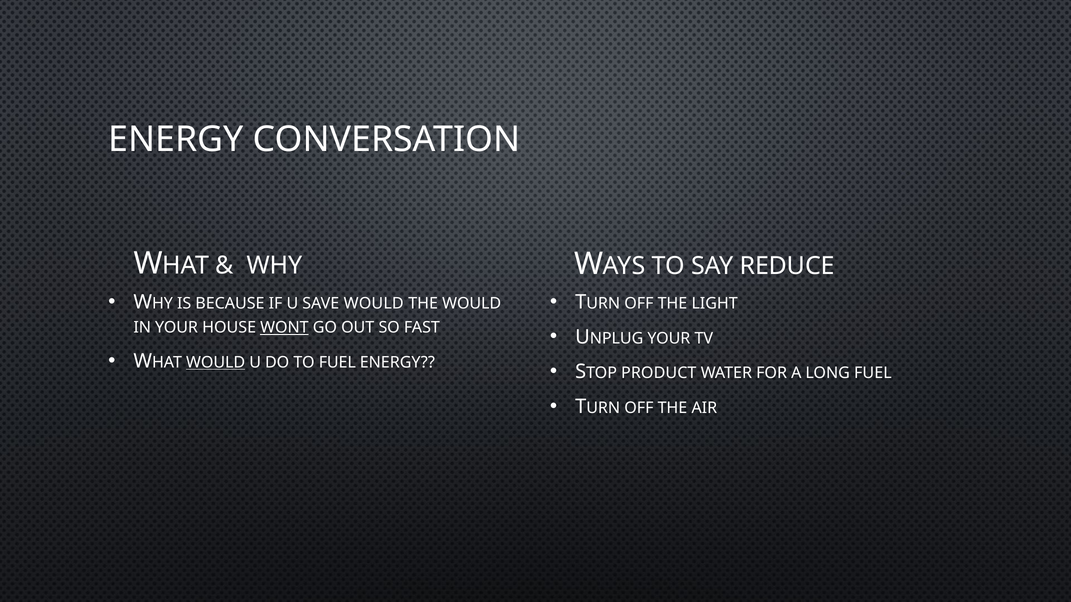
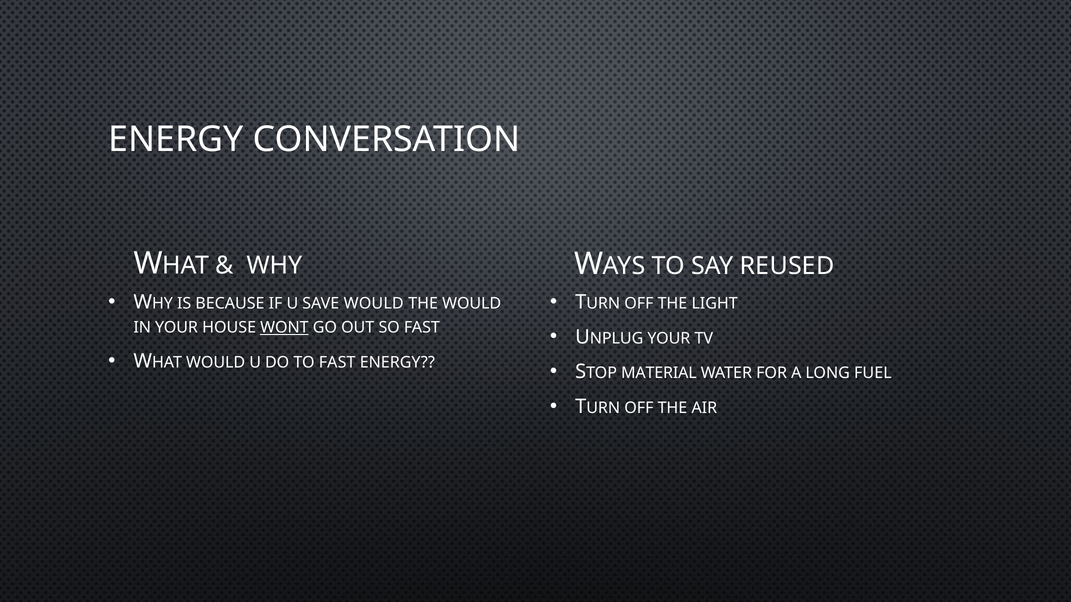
REDUCE: REDUCE -> REUSED
WOULD at (216, 363) underline: present -> none
TO FUEL: FUEL -> FAST
PRODUCT: PRODUCT -> MATERIAL
